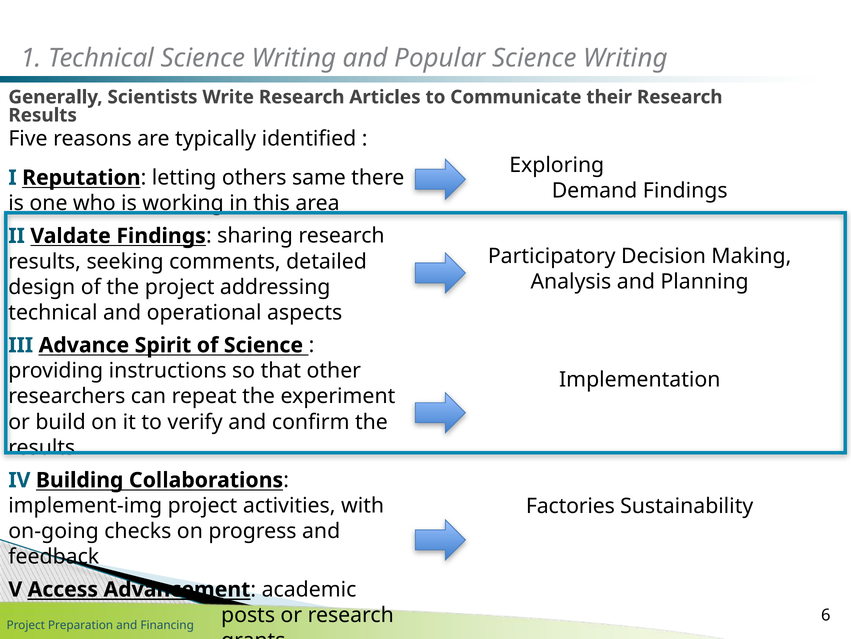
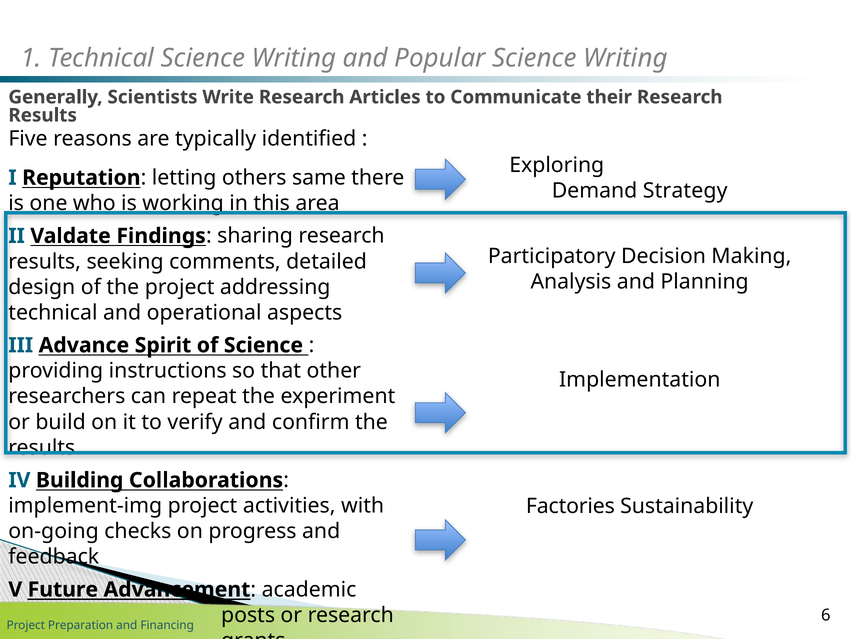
Demand Findings: Findings -> Strategy
Access: Access -> Future
